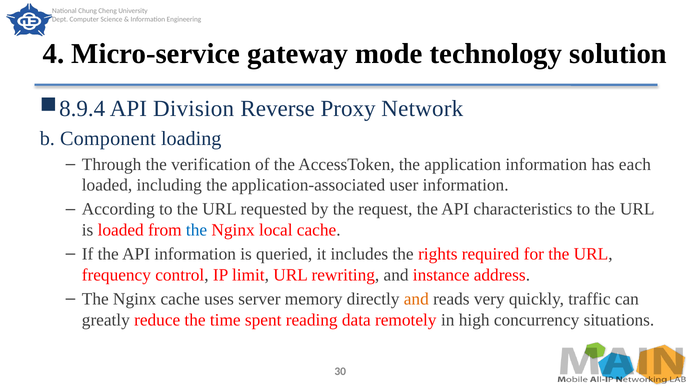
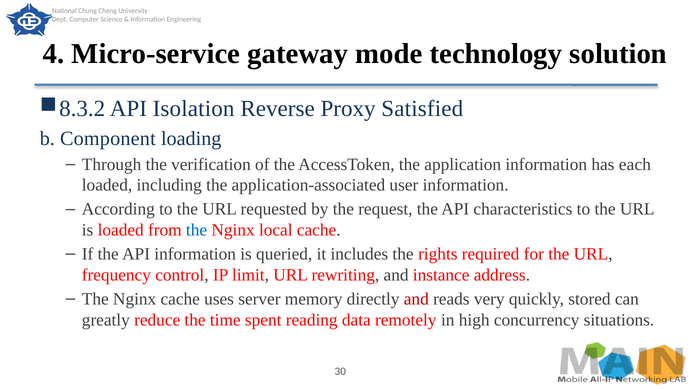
8.9.4: 8.9.4 -> 8.3.2
Division: Division -> Isolation
Network: Network -> Satisfied
and at (416, 299) colour: orange -> red
traffic: traffic -> stored
